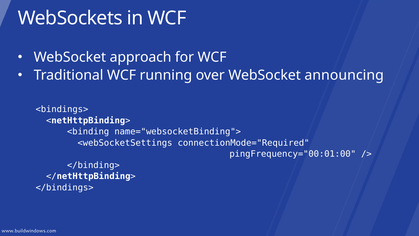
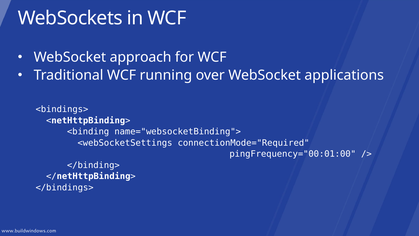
announcing: announcing -> applications
